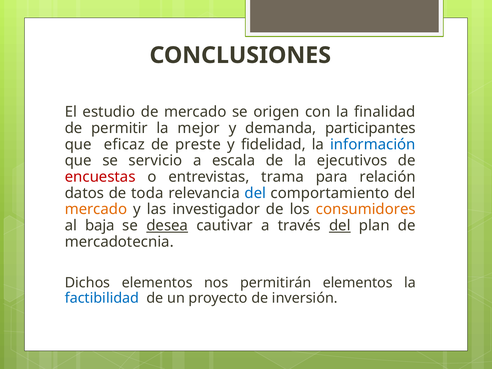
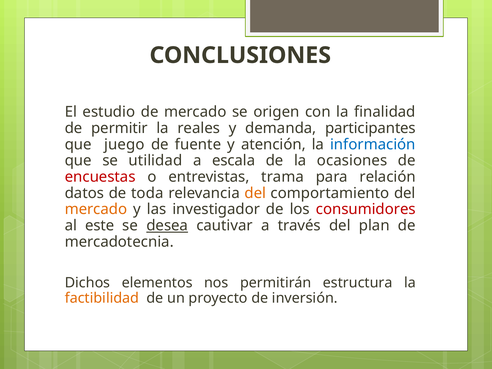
mejor: mejor -> reales
eficaz: eficaz -> juego
preste: preste -> fuente
fidelidad: fidelidad -> atención
servicio: servicio -> utilidad
ejecutivos: ejecutivos -> ocasiones
del at (255, 193) colour: blue -> orange
consumidores colour: orange -> red
baja: baja -> este
del at (340, 226) underline: present -> none
permitirán elementos: elementos -> estructura
factibilidad colour: blue -> orange
